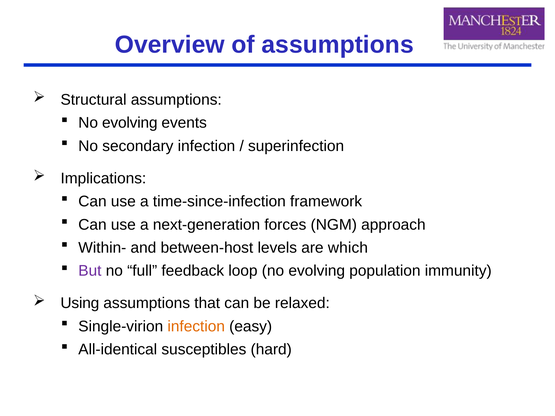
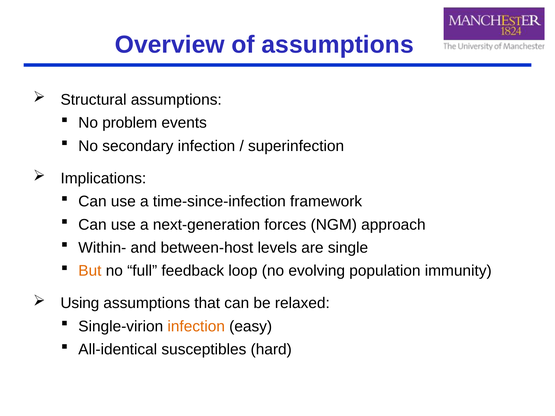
evolving at (130, 123): evolving -> problem
which: which -> single
But colour: purple -> orange
